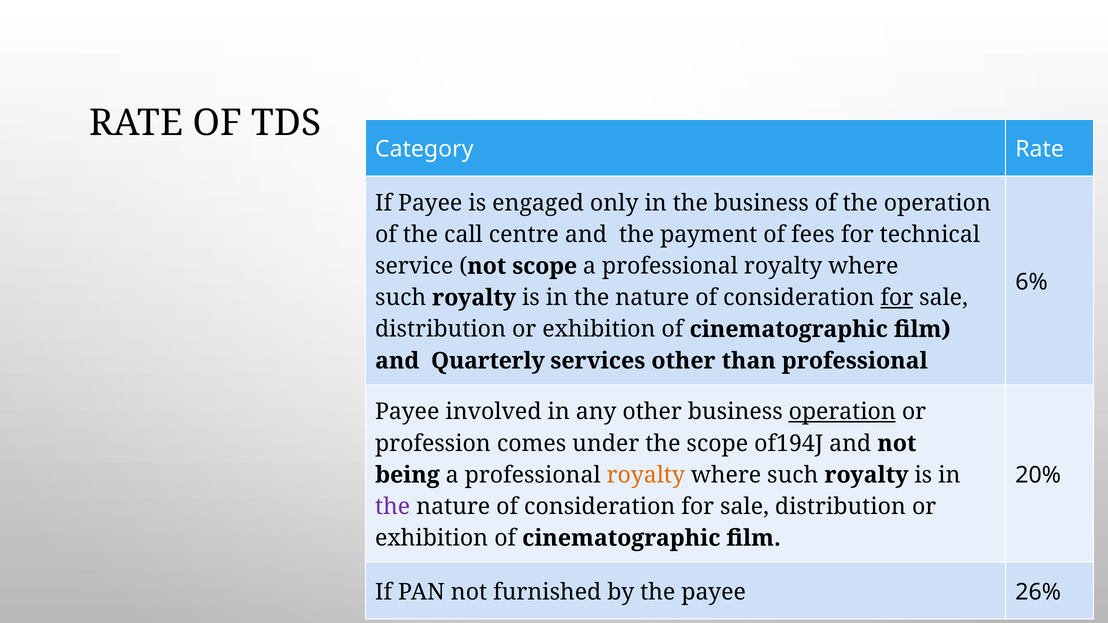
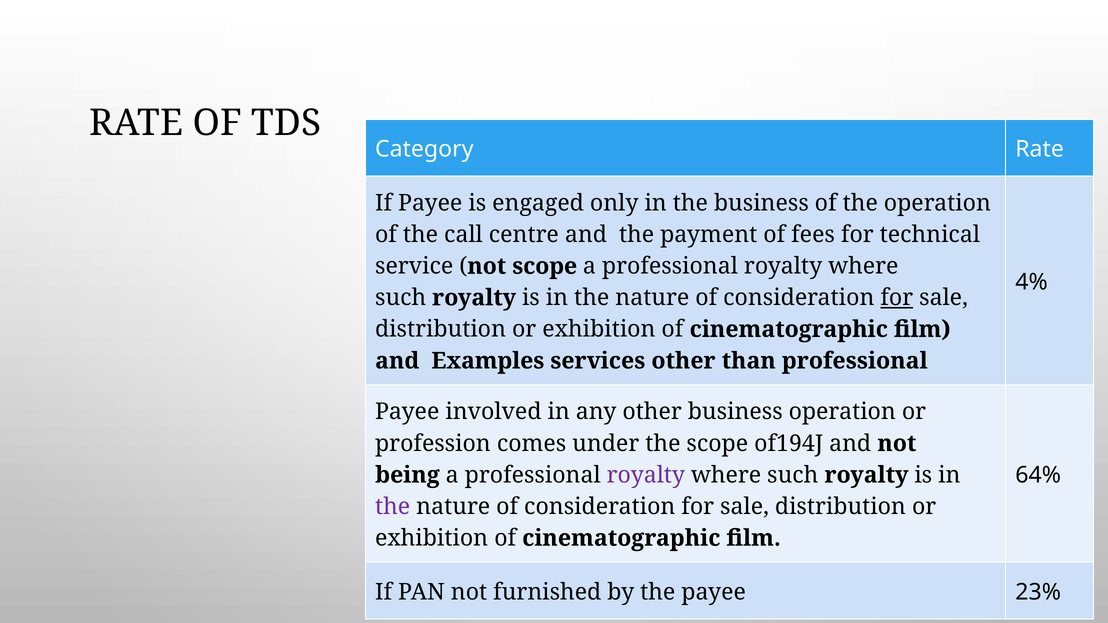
6%: 6% -> 4%
Quarterly: Quarterly -> Examples
operation at (842, 412) underline: present -> none
royalty at (646, 475) colour: orange -> purple
20%: 20% -> 64%
26%: 26% -> 23%
